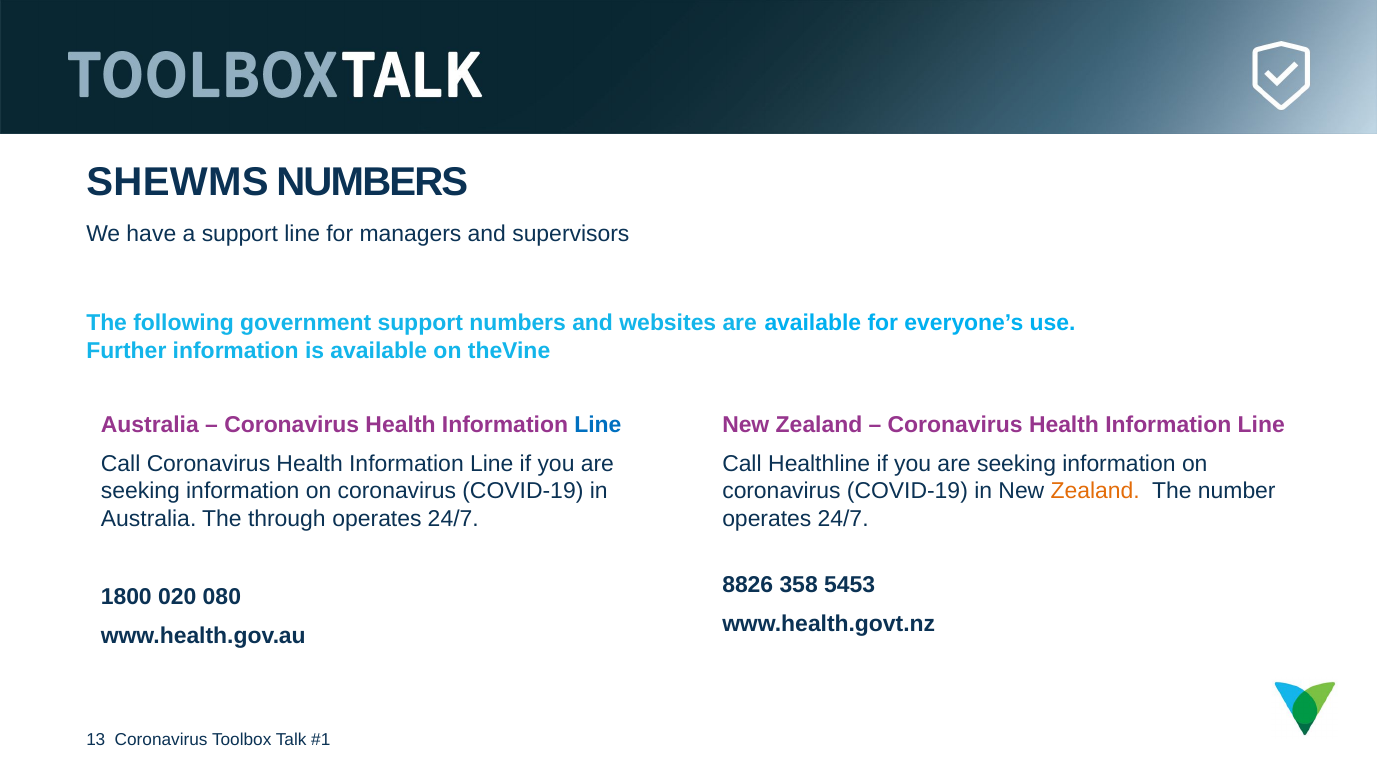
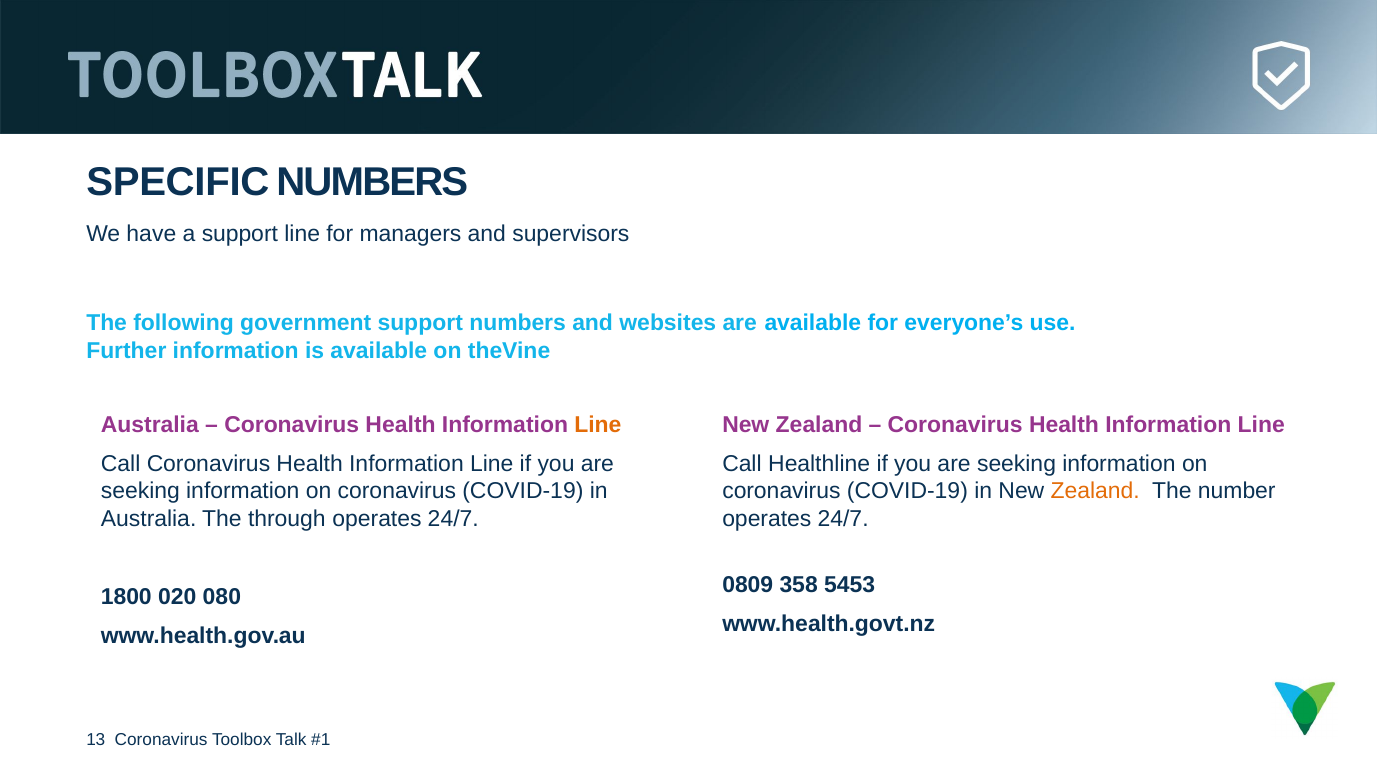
SHEWMS: SHEWMS -> SPECIFIC
Line at (598, 425) colour: blue -> orange
8826: 8826 -> 0809
